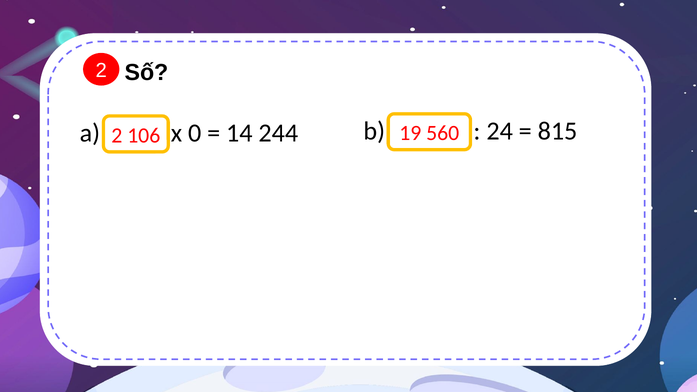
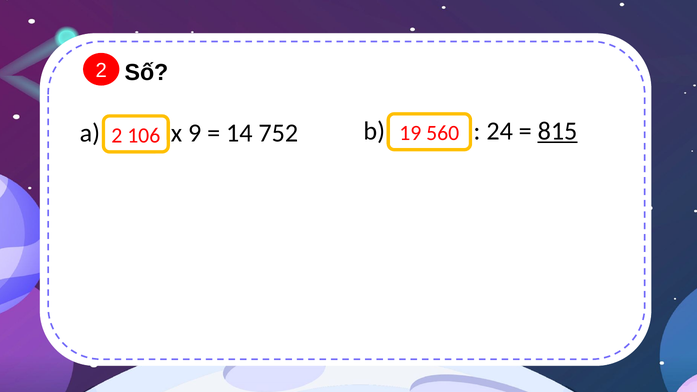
0: 0 -> 9
244: 244 -> 752
815 underline: none -> present
